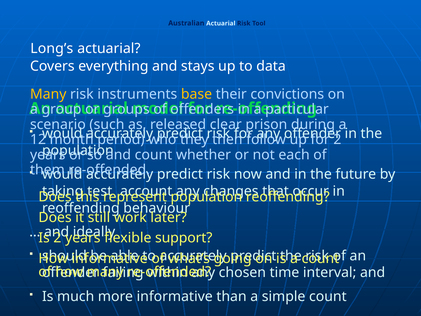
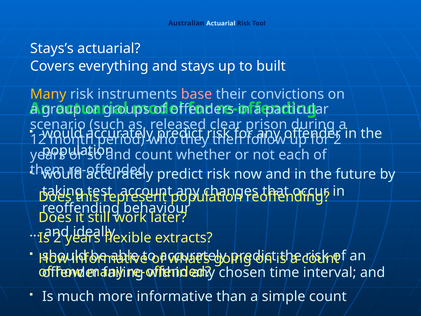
Long’s: Long’s -> Stays’s
data: data -> built
base colour: yellow -> pink
support: support -> extracts
